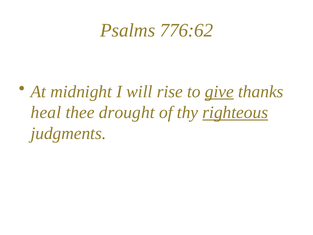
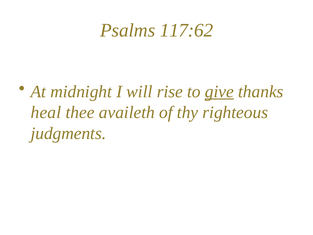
776:62: 776:62 -> 117:62
drought: drought -> availeth
righteous underline: present -> none
